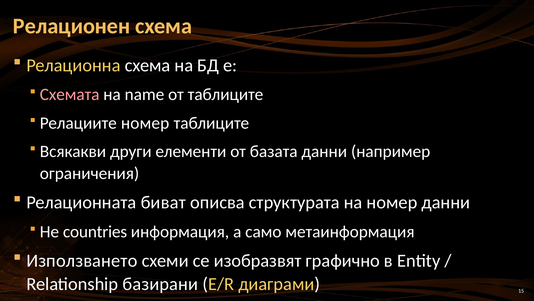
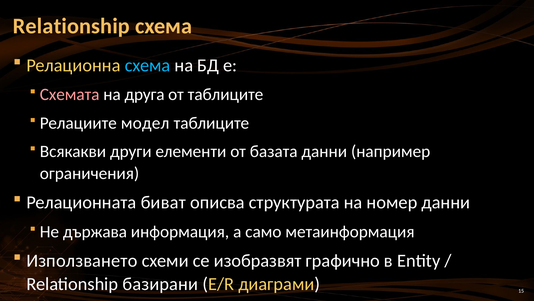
Релационен at (72, 26): Релационен -> Relationship
схема at (148, 65) colour: white -> light blue
name: name -> друга
Релациите номер: номер -> модел
countries: countries -> държава
